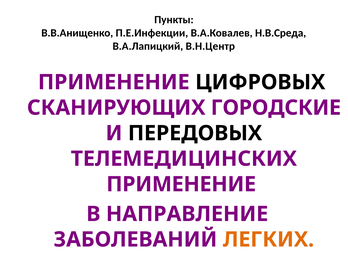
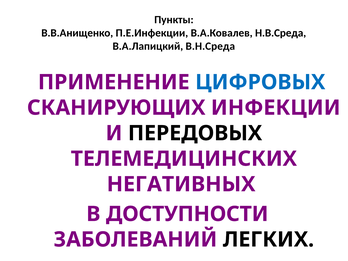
В.Н.Центр: В.Н.Центр -> В.Н.Среда
ЦИФРОВЫХ colour: black -> blue
ГОРОДСКИЕ: ГОРОДСКИЕ -> ИНФЕКЦИИ
ПРИМЕНЕНИЕ at (181, 184): ПРИМЕНЕНИЕ -> НЕГАТИВНЫХ
НАПРАВЛЕНИЕ: НАПРАВЛЕНИЕ -> ДОСТУПНОСТИ
ЛЕГКИХ colour: orange -> black
